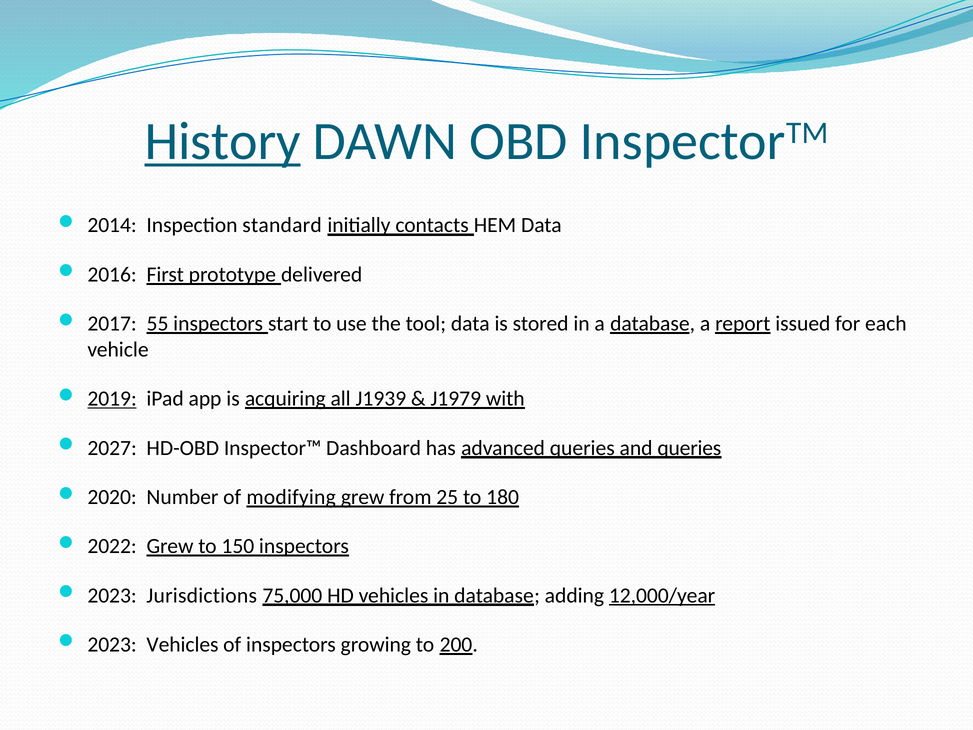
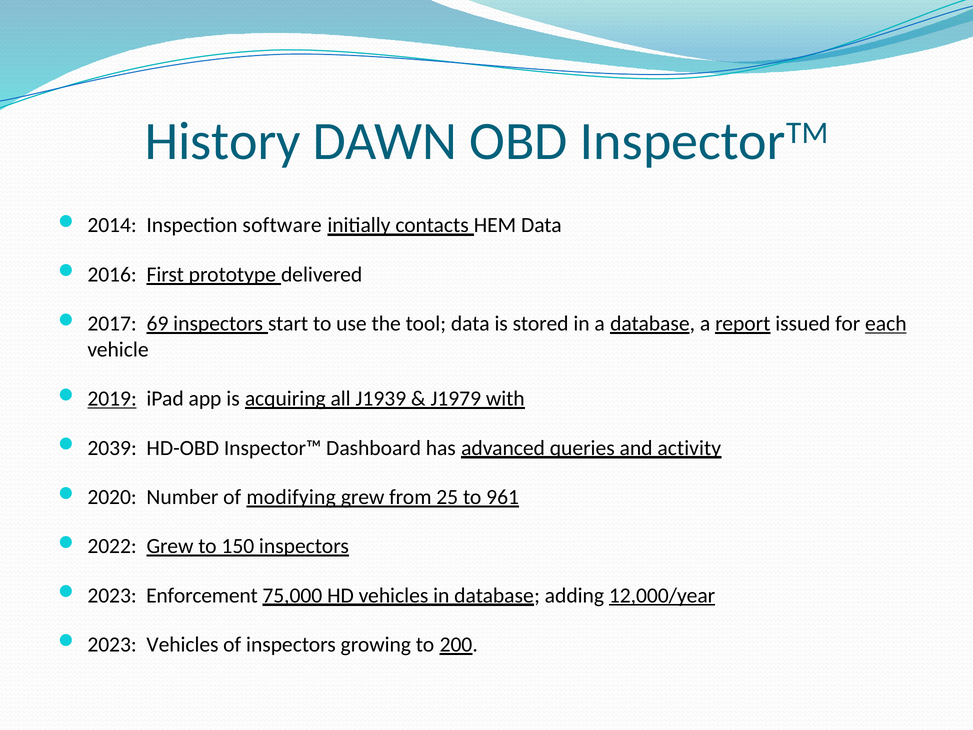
History underline: present -> none
standard: standard -> software
55: 55 -> 69
each underline: none -> present
2027: 2027 -> 2039
and queries: queries -> activity
180: 180 -> 961
Jurisdictions: Jurisdictions -> Enforcement
